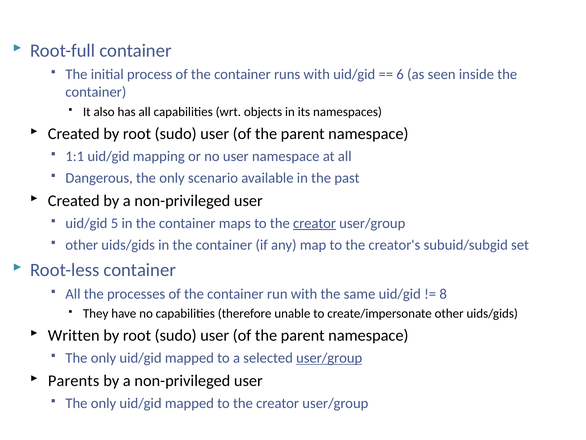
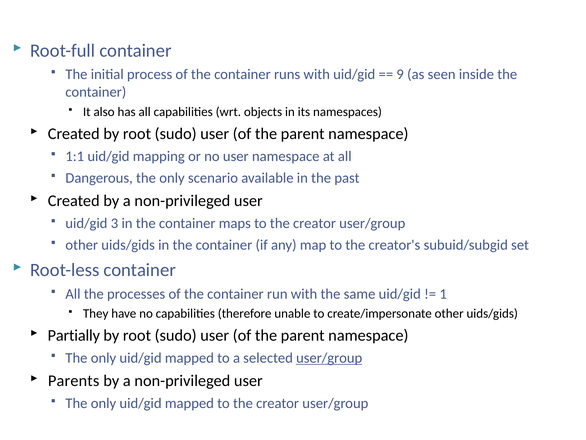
6: 6 -> 9
5: 5 -> 3
creator at (315, 223) underline: present -> none
8: 8 -> 1
Written: Written -> Partially
